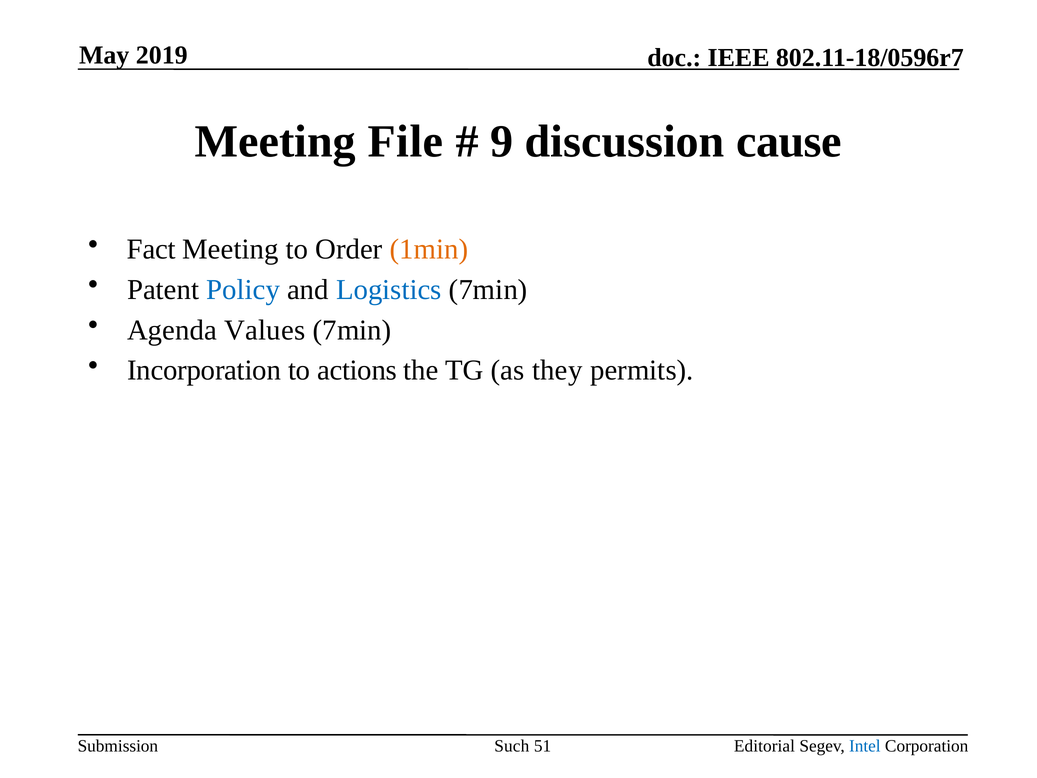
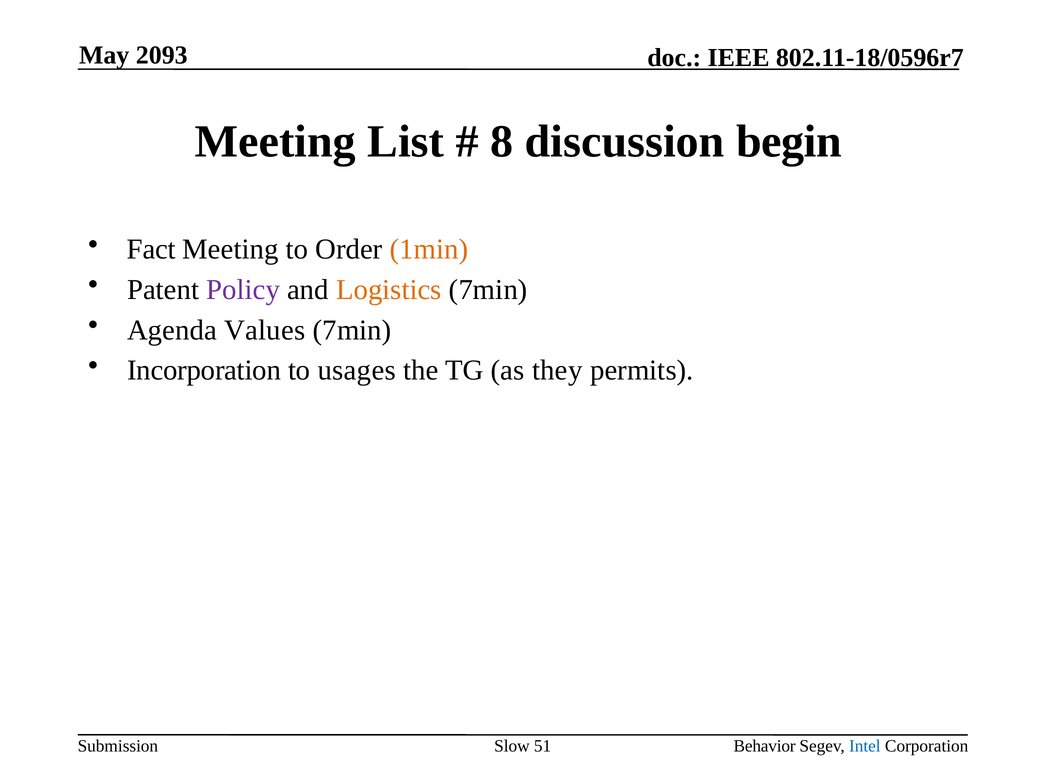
2019: 2019 -> 2093
File: File -> List
9: 9 -> 8
cause: cause -> begin
Policy colour: blue -> purple
Logistics colour: blue -> orange
actions: actions -> usages
Such: Such -> Slow
Editorial: Editorial -> Behavior
